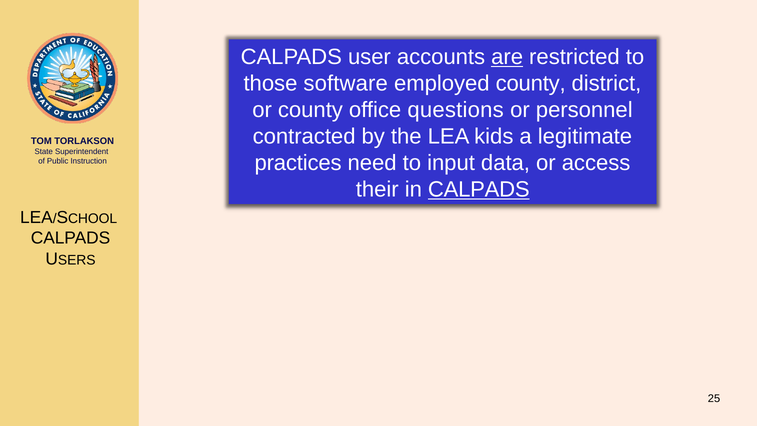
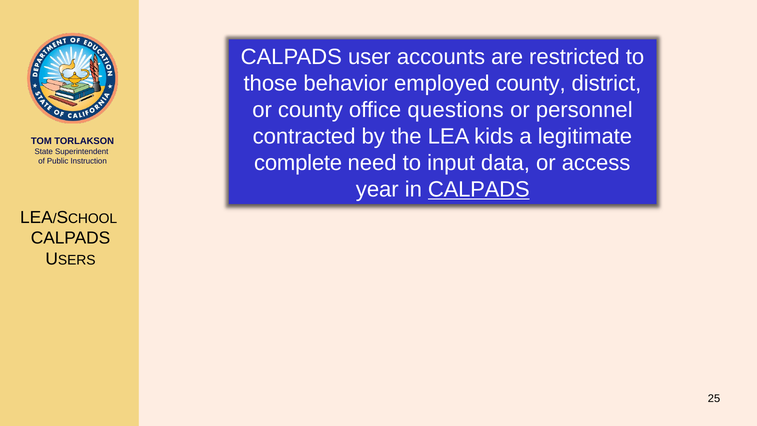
are underline: present -> none
software: software -> behavior
practices: practices -> complete
their: their -> year
